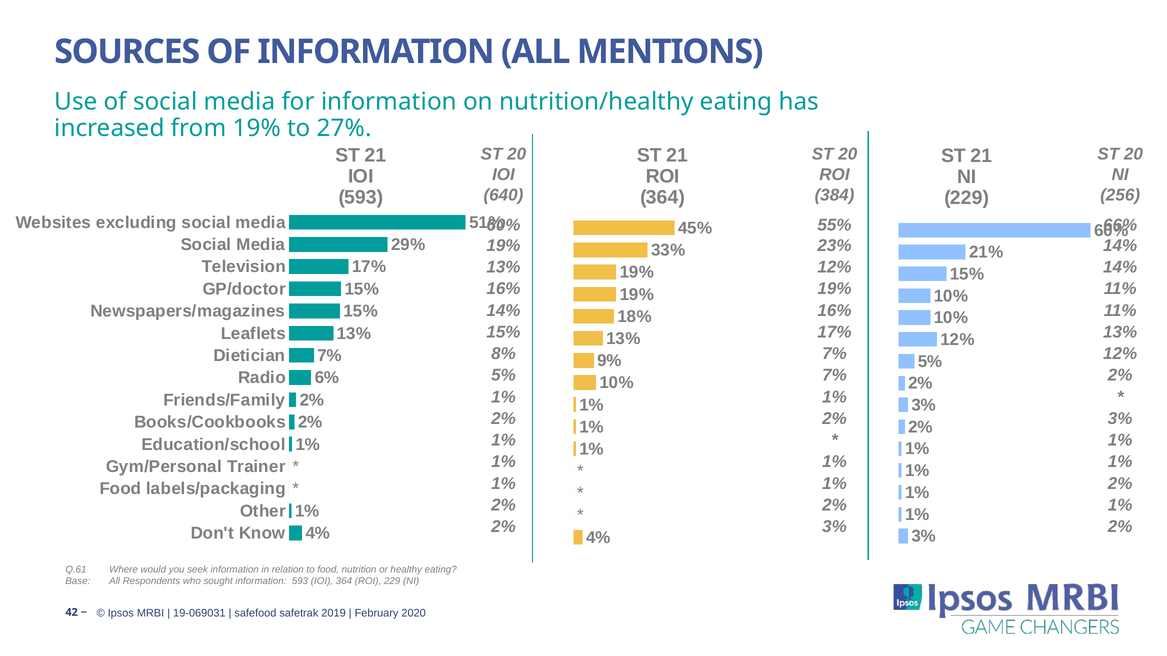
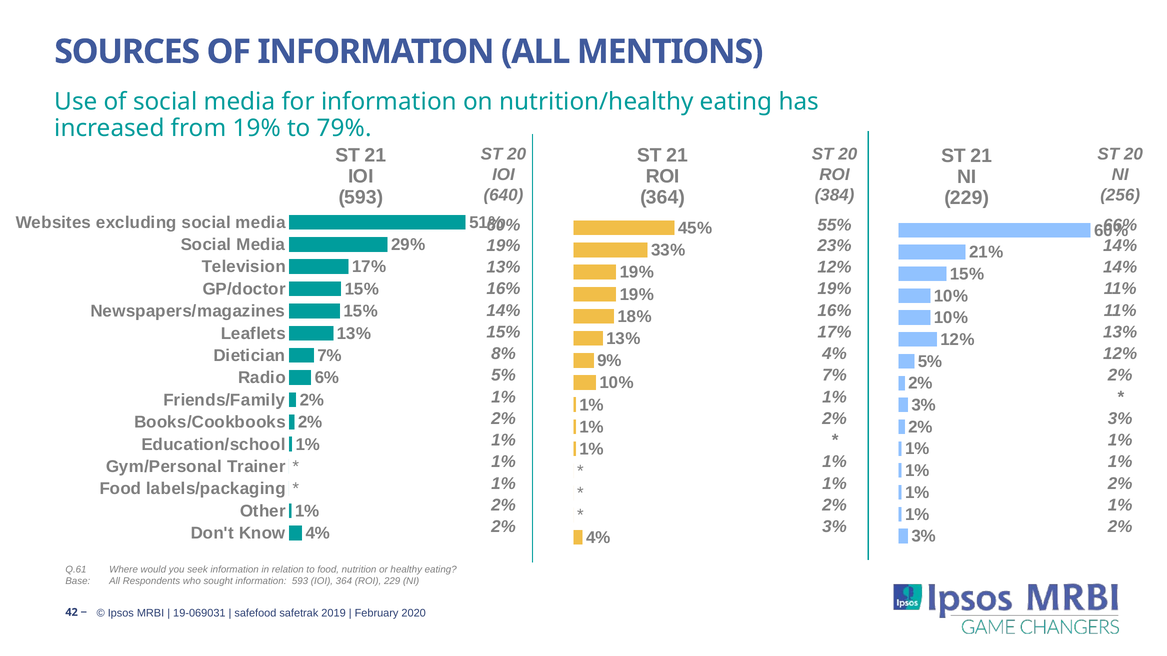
27%: 27% -> 79%
7% at (835, 354): 7% -> 4%
